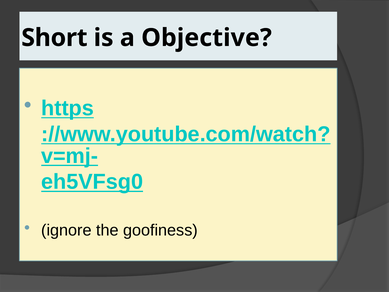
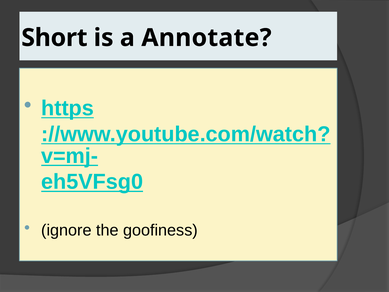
Objective: Objective -> Annotate
